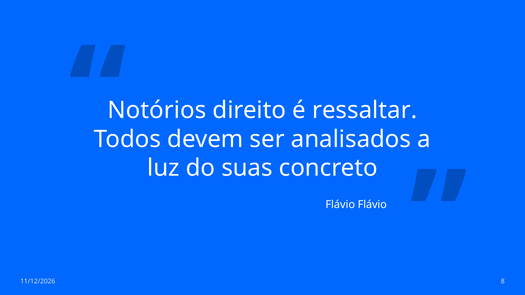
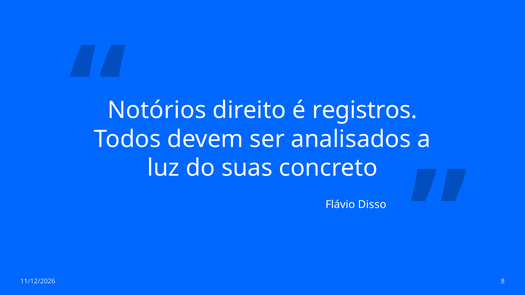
ressaltar: ressaltar -> registros
Flávio Flávio: Flávio -> Disso
